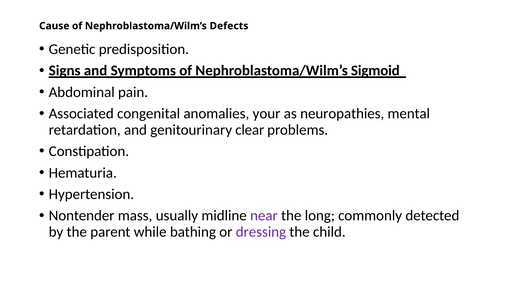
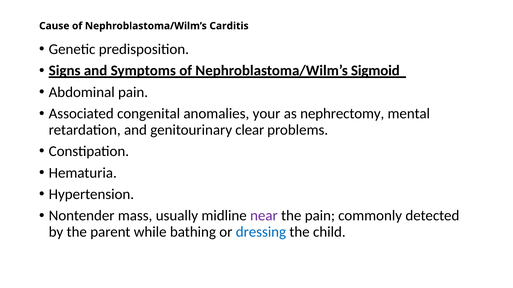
Defects: Defects -> Carditis
neuropathies: neuropathies -> nephrectomy
the long: long -> pain
dressing colour: purple -> blue
